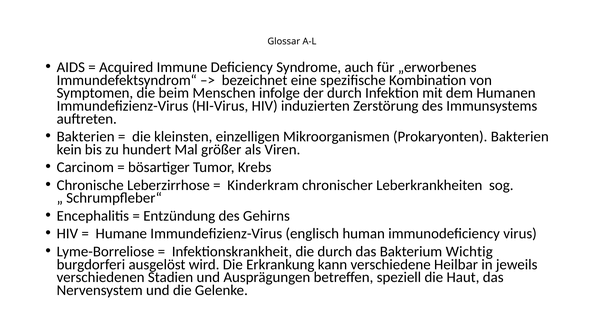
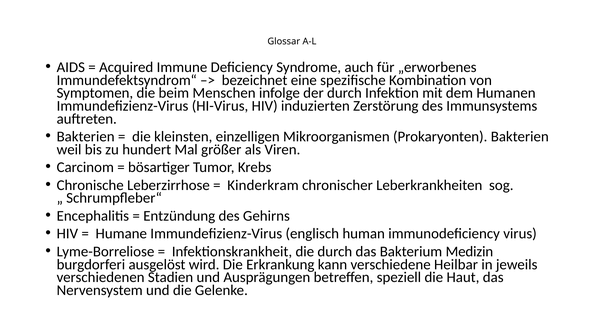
kein: kein -> weil
Wichtig: Wichtig -> Medizin
